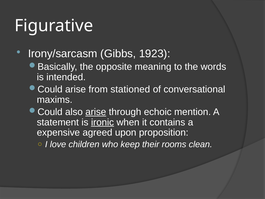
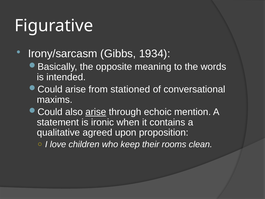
1923: 1923 -> 1934
ironic underline: present -> none
expensive: expensive -> qualitative
